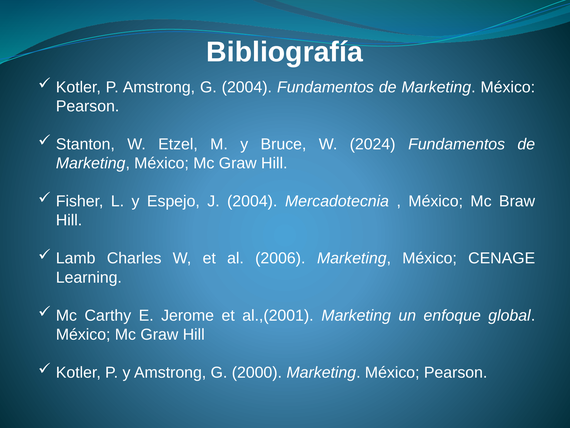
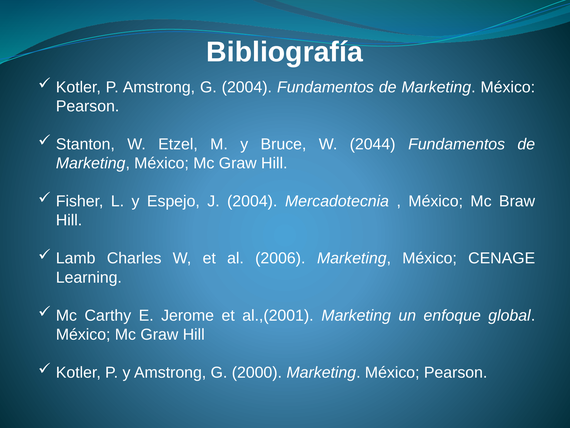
2024: 2024 -> 2044
